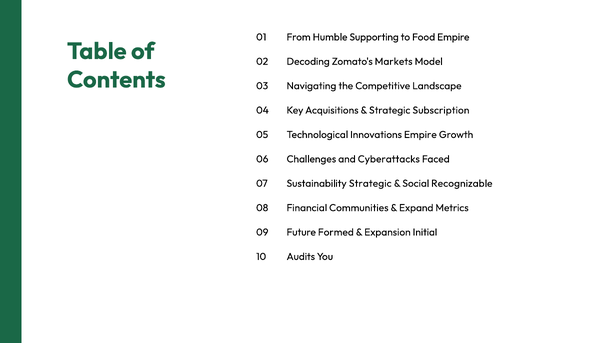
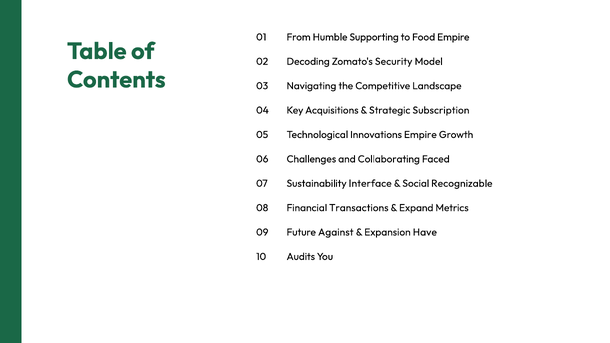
Markets: Markets -> Security
Cyberattacks: Cyberattacks -> Collaborating
Sustainability Strategic: Strategic -> Interface
Communities: Communities -> Transactions
Formed: Formed -> Against
Initial: Initial -> Have
